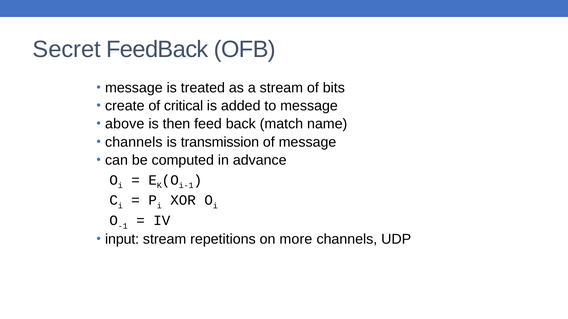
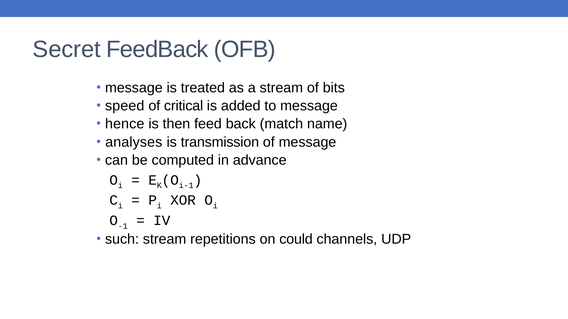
create: create -> speed
above: above -> hence
channels at (134, 142): channels -> analyses
input: input -> such
more: more -> could
